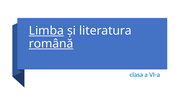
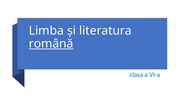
Limba underline: present -> none
